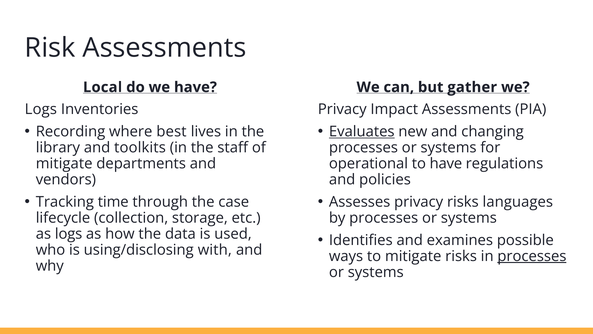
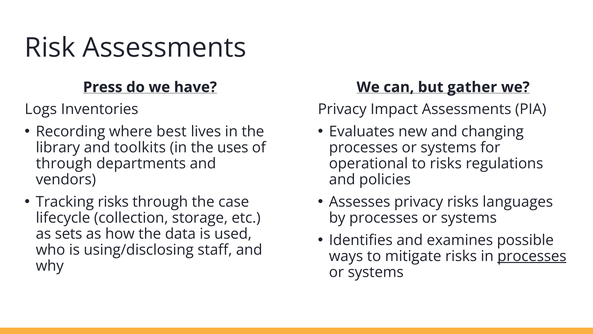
Local: Local -> Press
Evaluates underline: present -> none
staff: staff -> uses
mitigate at (64, 163): mitigate -> through
to have: have -> risks
Tracking time: time -> risks
as logs: logs -> sets
with: with -> staff
